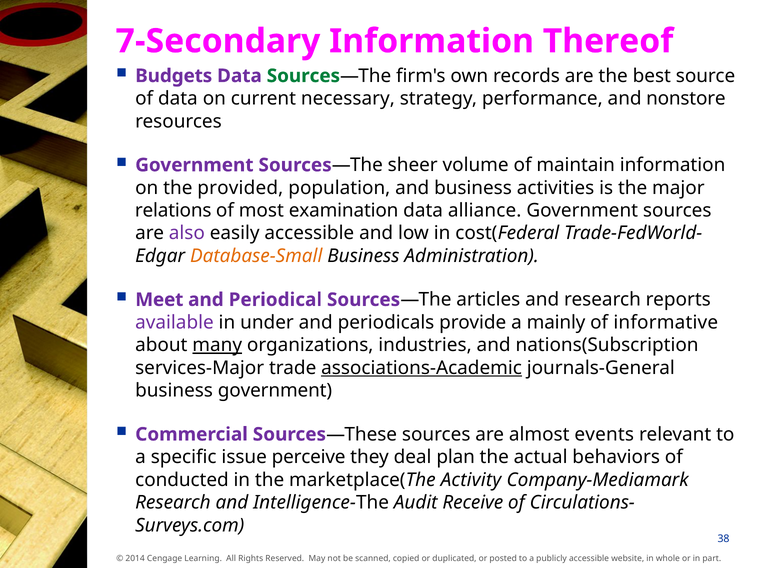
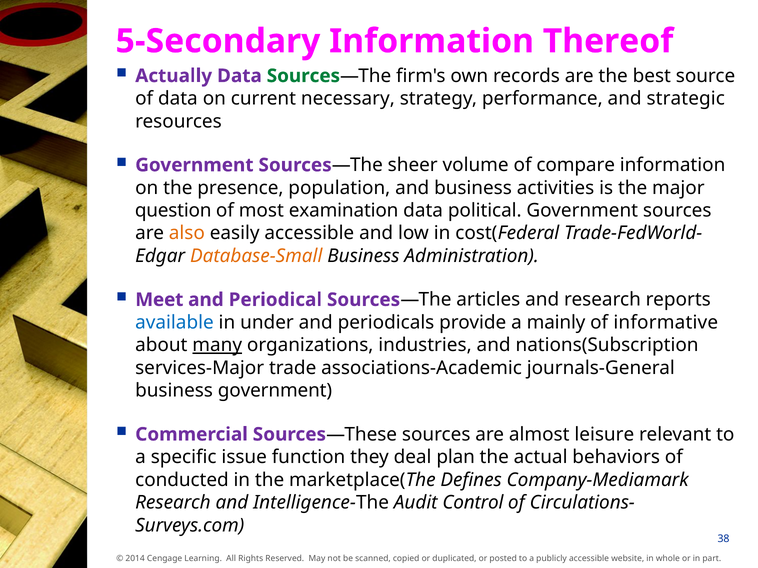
7-Secondary: 7-Secondary -> 5-Secondary
Budgets: Budgets -> Actually
nonstore: nonstore -> strategic
maintain: maintain -> compare
provided: provided -> presence
relations: relations -> question
alliance: alliance -> political
also colour: purple -> orange
available colour: purple -> blue
associations-Academic underline: present -> none
events: events -> leisure
perceive: perceive -> function
Activity: Activity -> Defines
Receive: Receive -> Control
